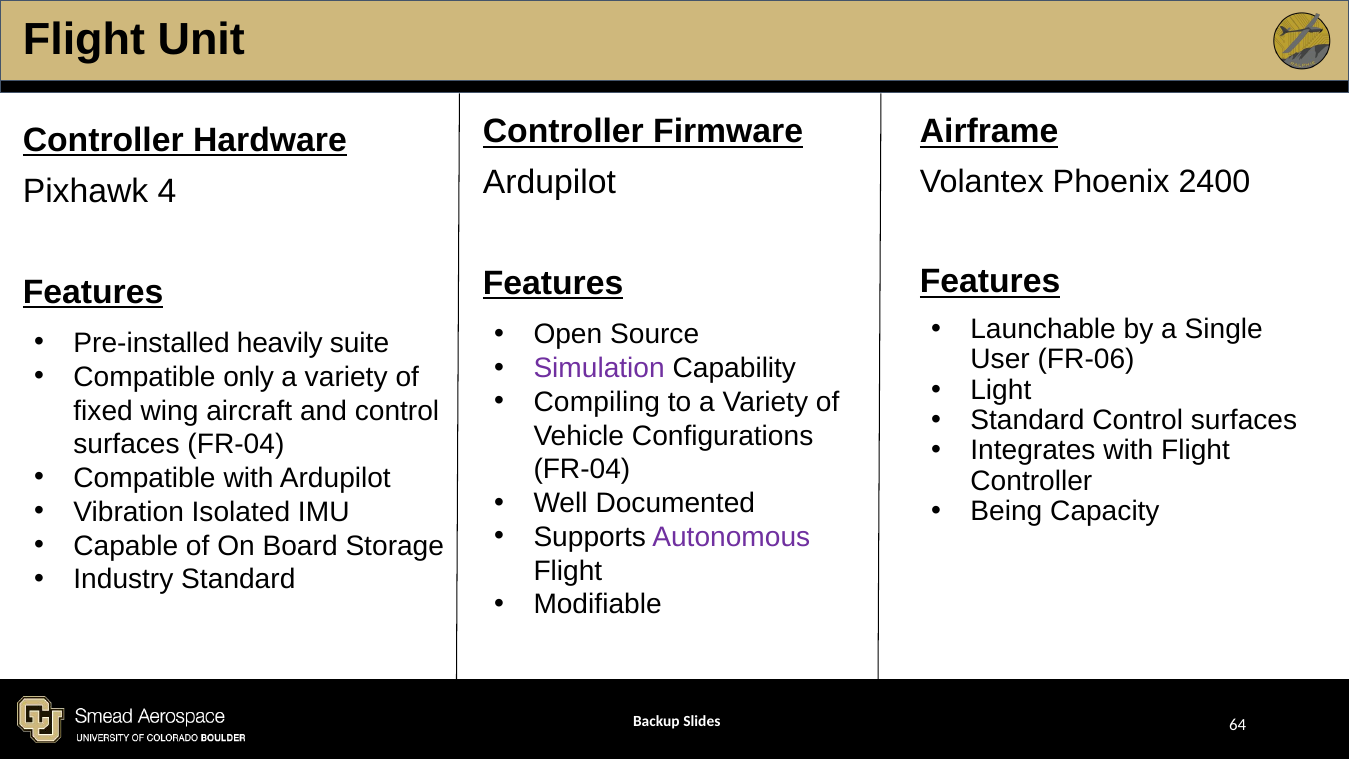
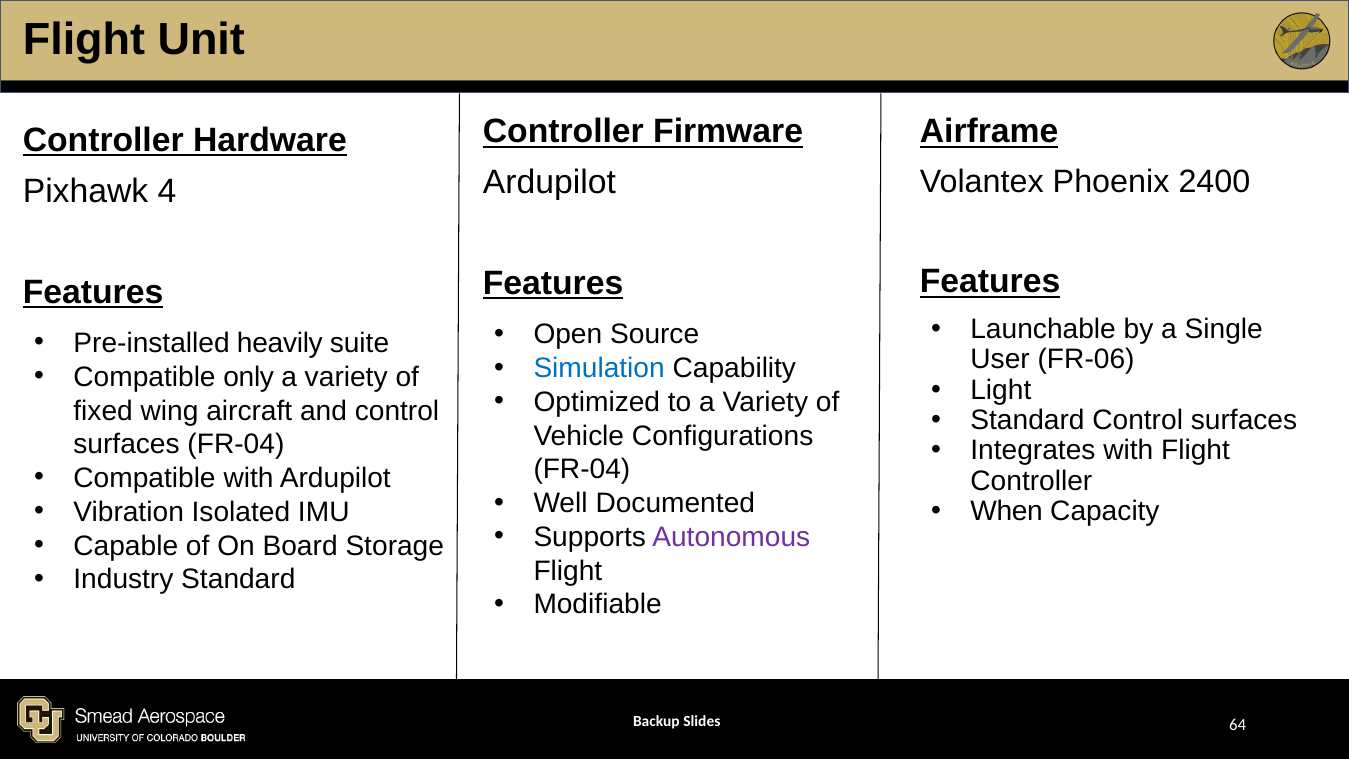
Simulation colour: purple -> blue
Compiling: Compiling -> Optimized
Being: Being -> When
